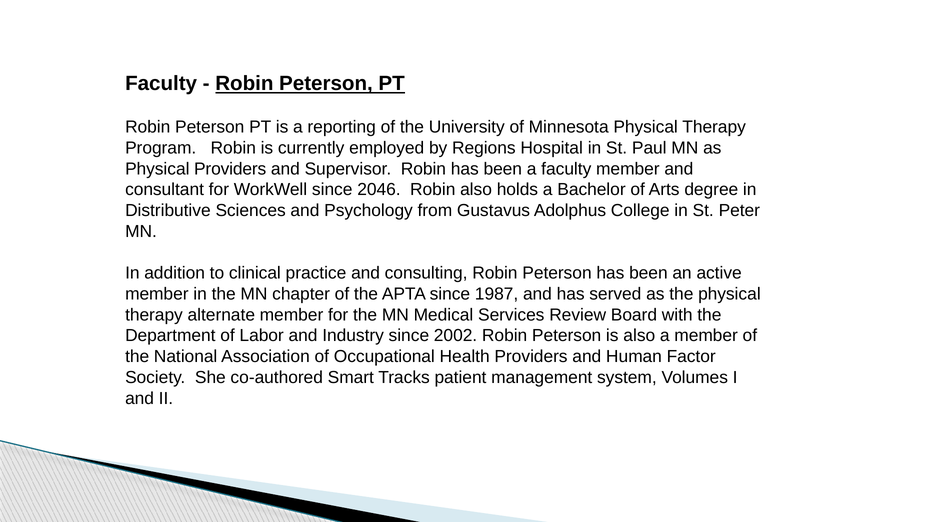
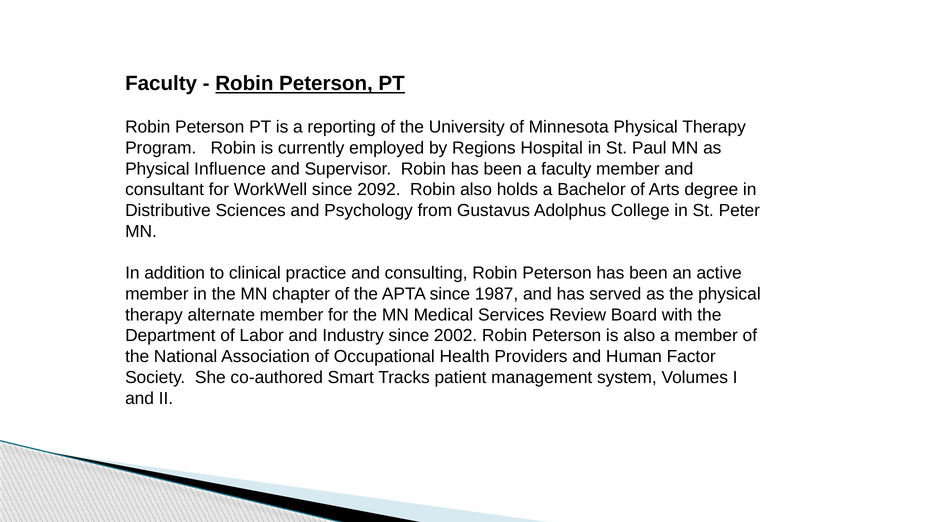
Physical Providers: Providers -> Influence
2046: 2046 -> 2092
